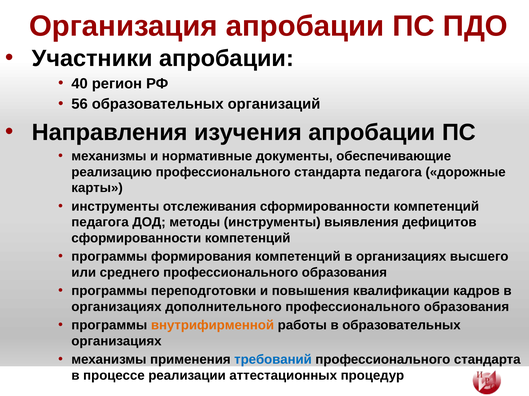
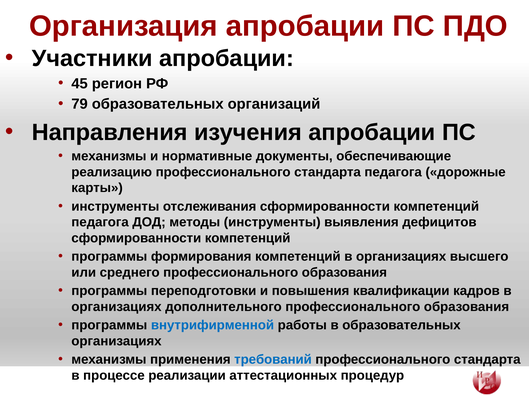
40: 40 -> 45
56: 56 -> 79
внутрифирменной colour: orange -> blue
